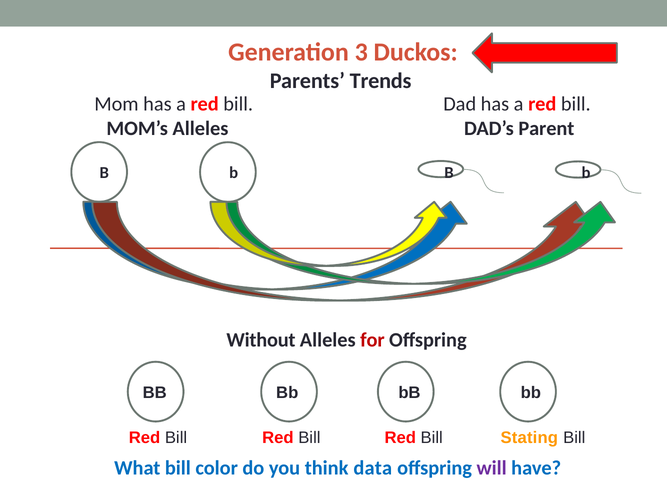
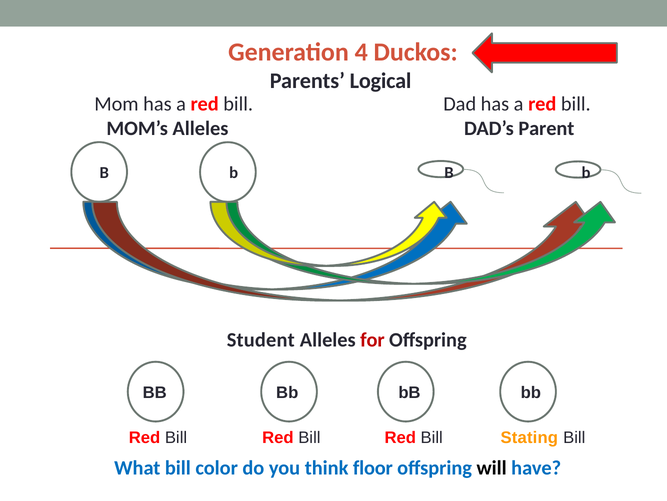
3: 3 -> 4
Trends: Trends -> Logical
Without: Without -> Student
data: data -> floor
will colour: purple -> black
